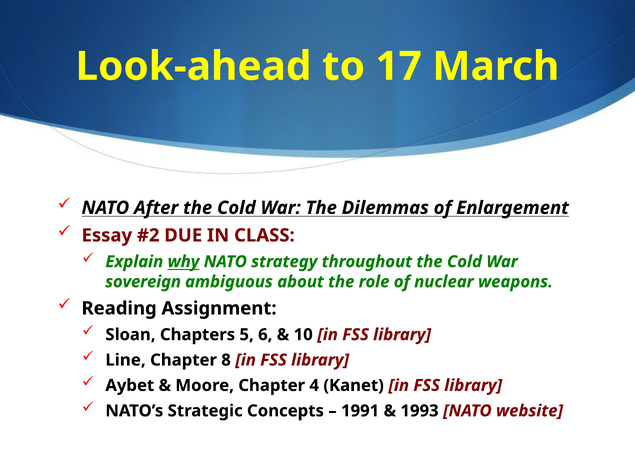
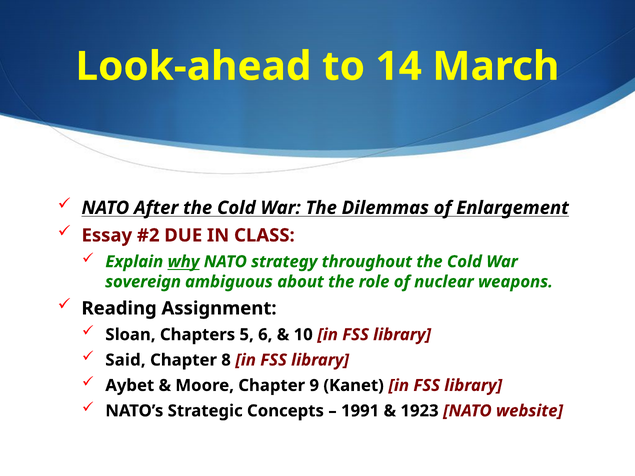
17: 17 -> 14
Line: Line -> Said
4: 4 -> 9
1993: 1993 -> 1923
